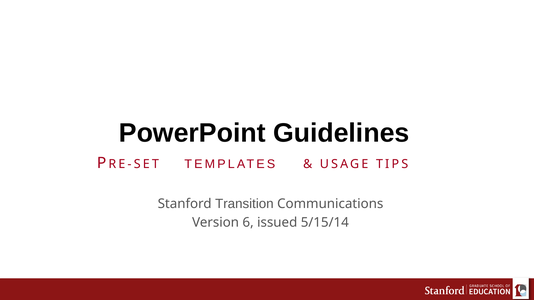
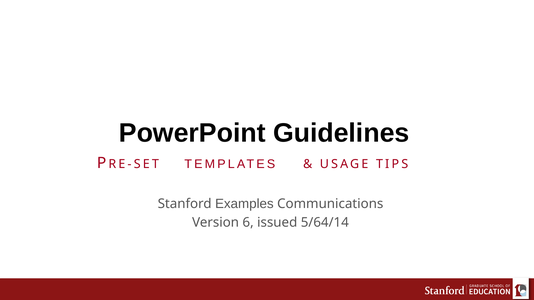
Transition: Transition -> Examples
5/15/14: 5/15/14 -> 5/64/14
